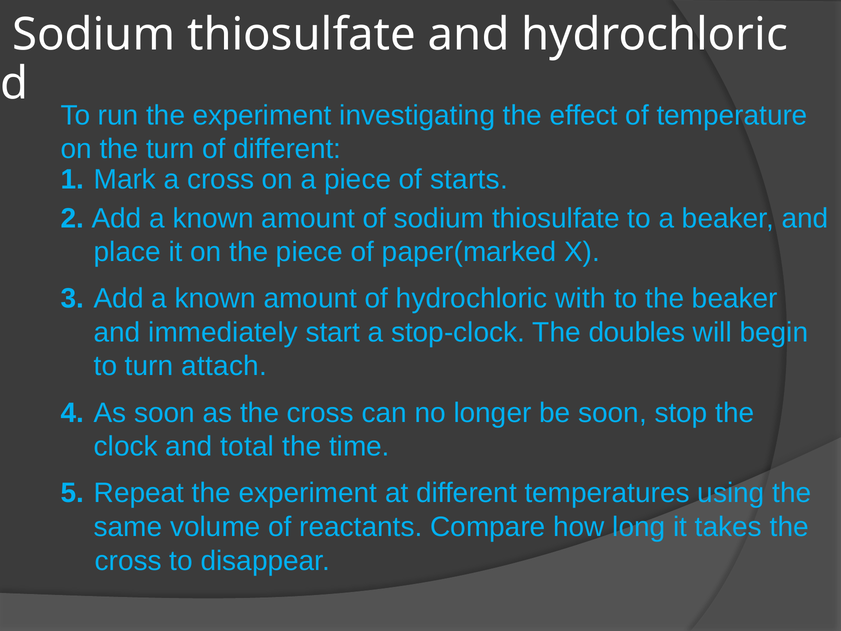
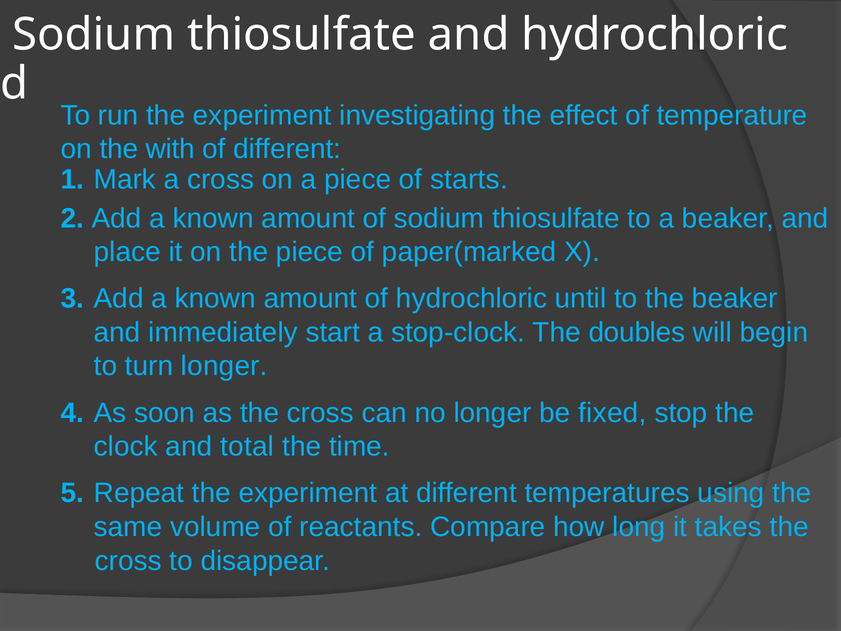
the turn: turn -> with
with: with -> until
turn attach: attach -> longer
be soon: soon -> fixed
